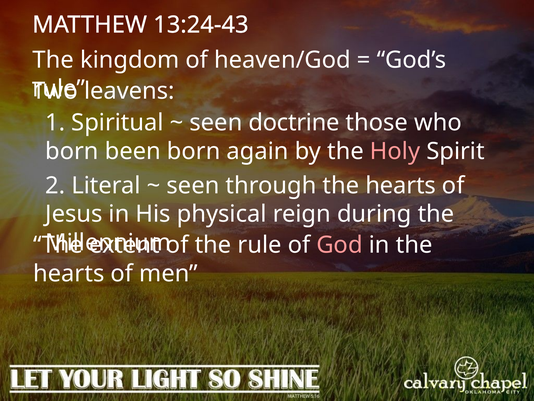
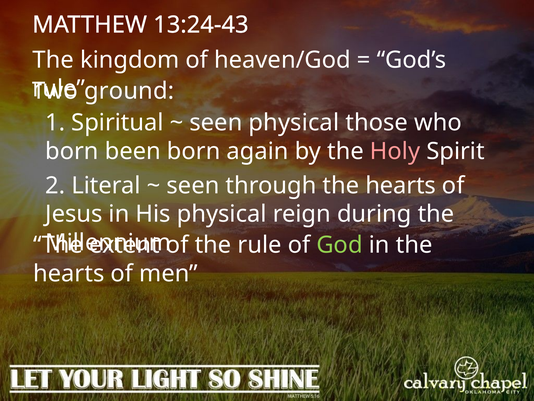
leavens: leavens -> ground
seen doctrine: doctrine -> physical
God colour: pink -> light green
